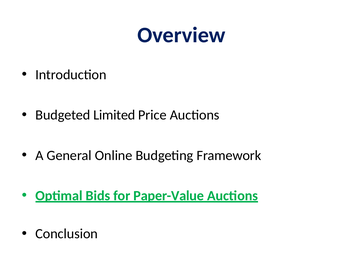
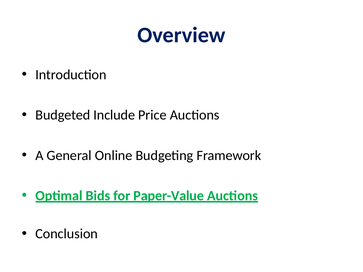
Limited: Limited -> Include
